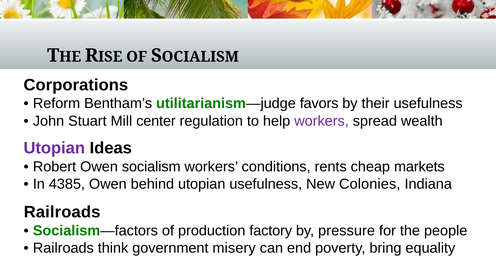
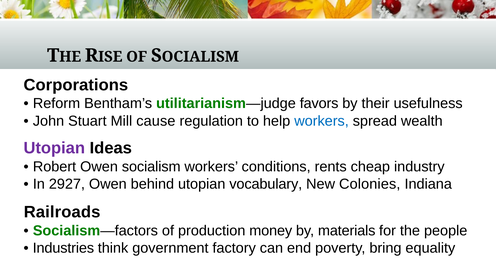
center: center -> cause
workers at (322, 121) colour: purple -> blue
markets: markets -> industry
4385: 4385 -> 2927
utopian usefulness: usefulness -> vocabulary
factory: factory -> money
pressure: pressure -> materials
Railroads at (63, 248): Railroads -> Industries
misery: misery -> factory
